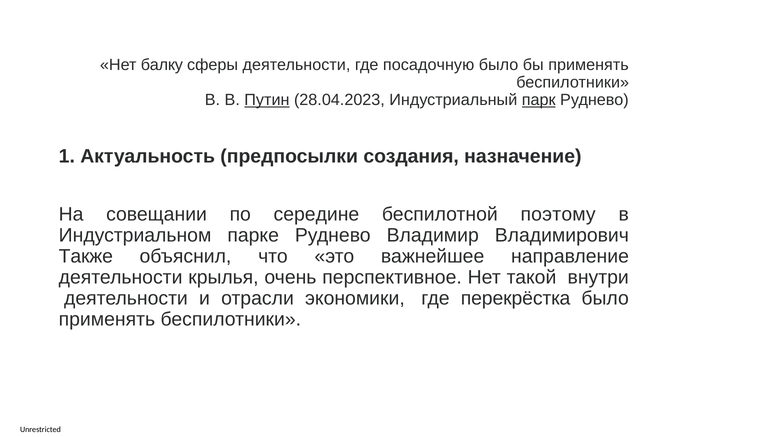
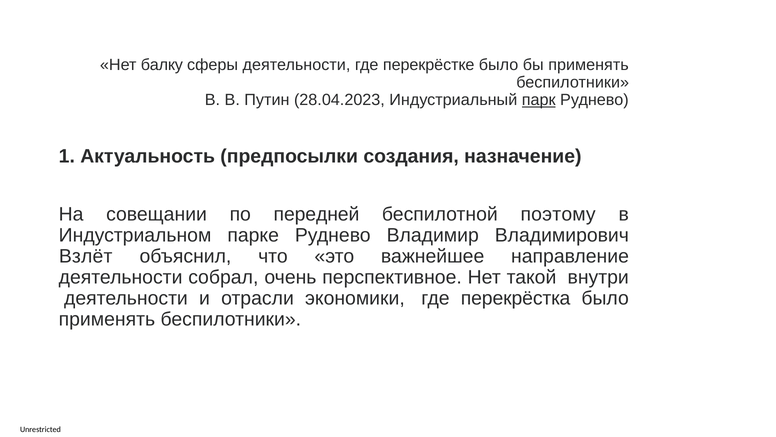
посадочную: посадочную -> перекрёстке
Путин underline: present -> none
середине: середине -> передней
Также: Также -> Взлёт
крылья: крылья -> собрал
